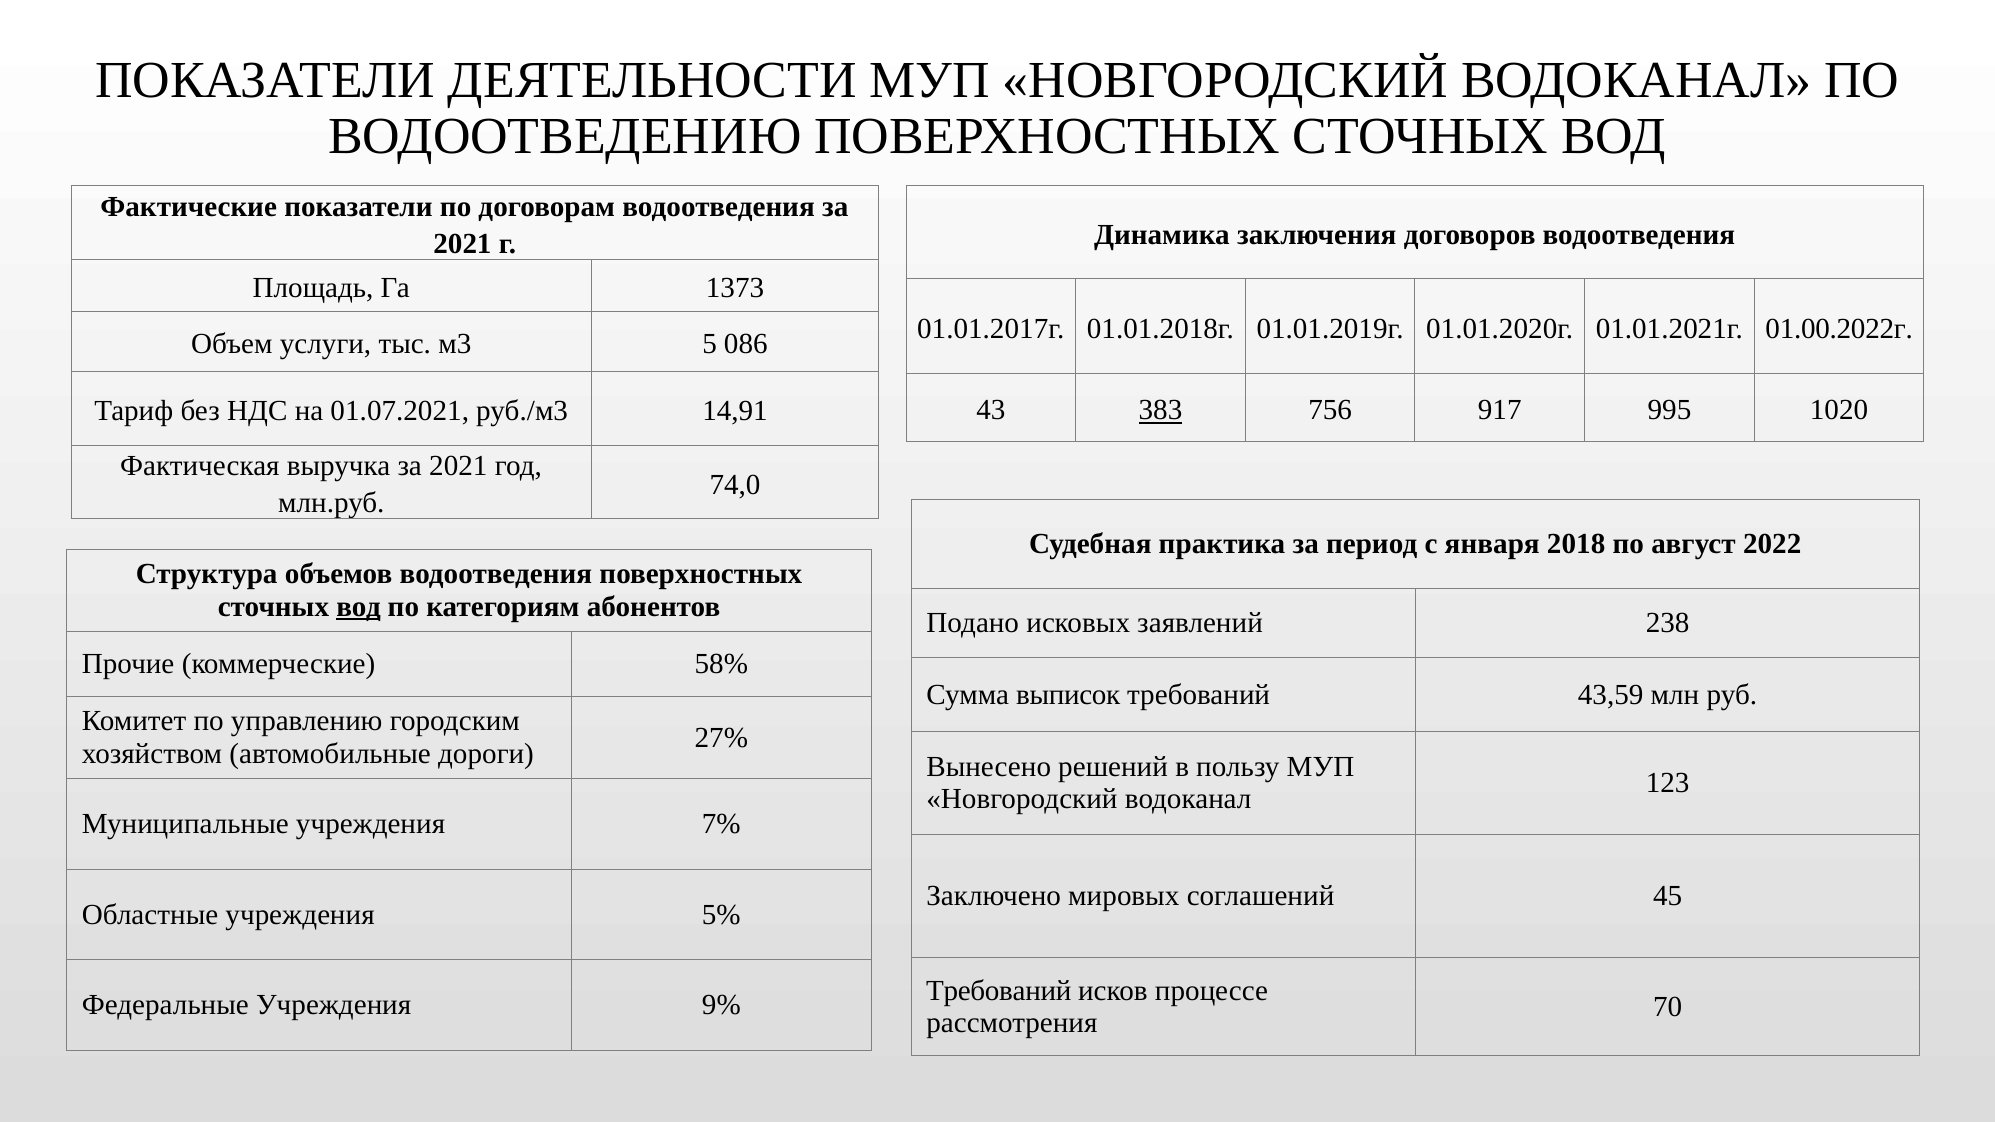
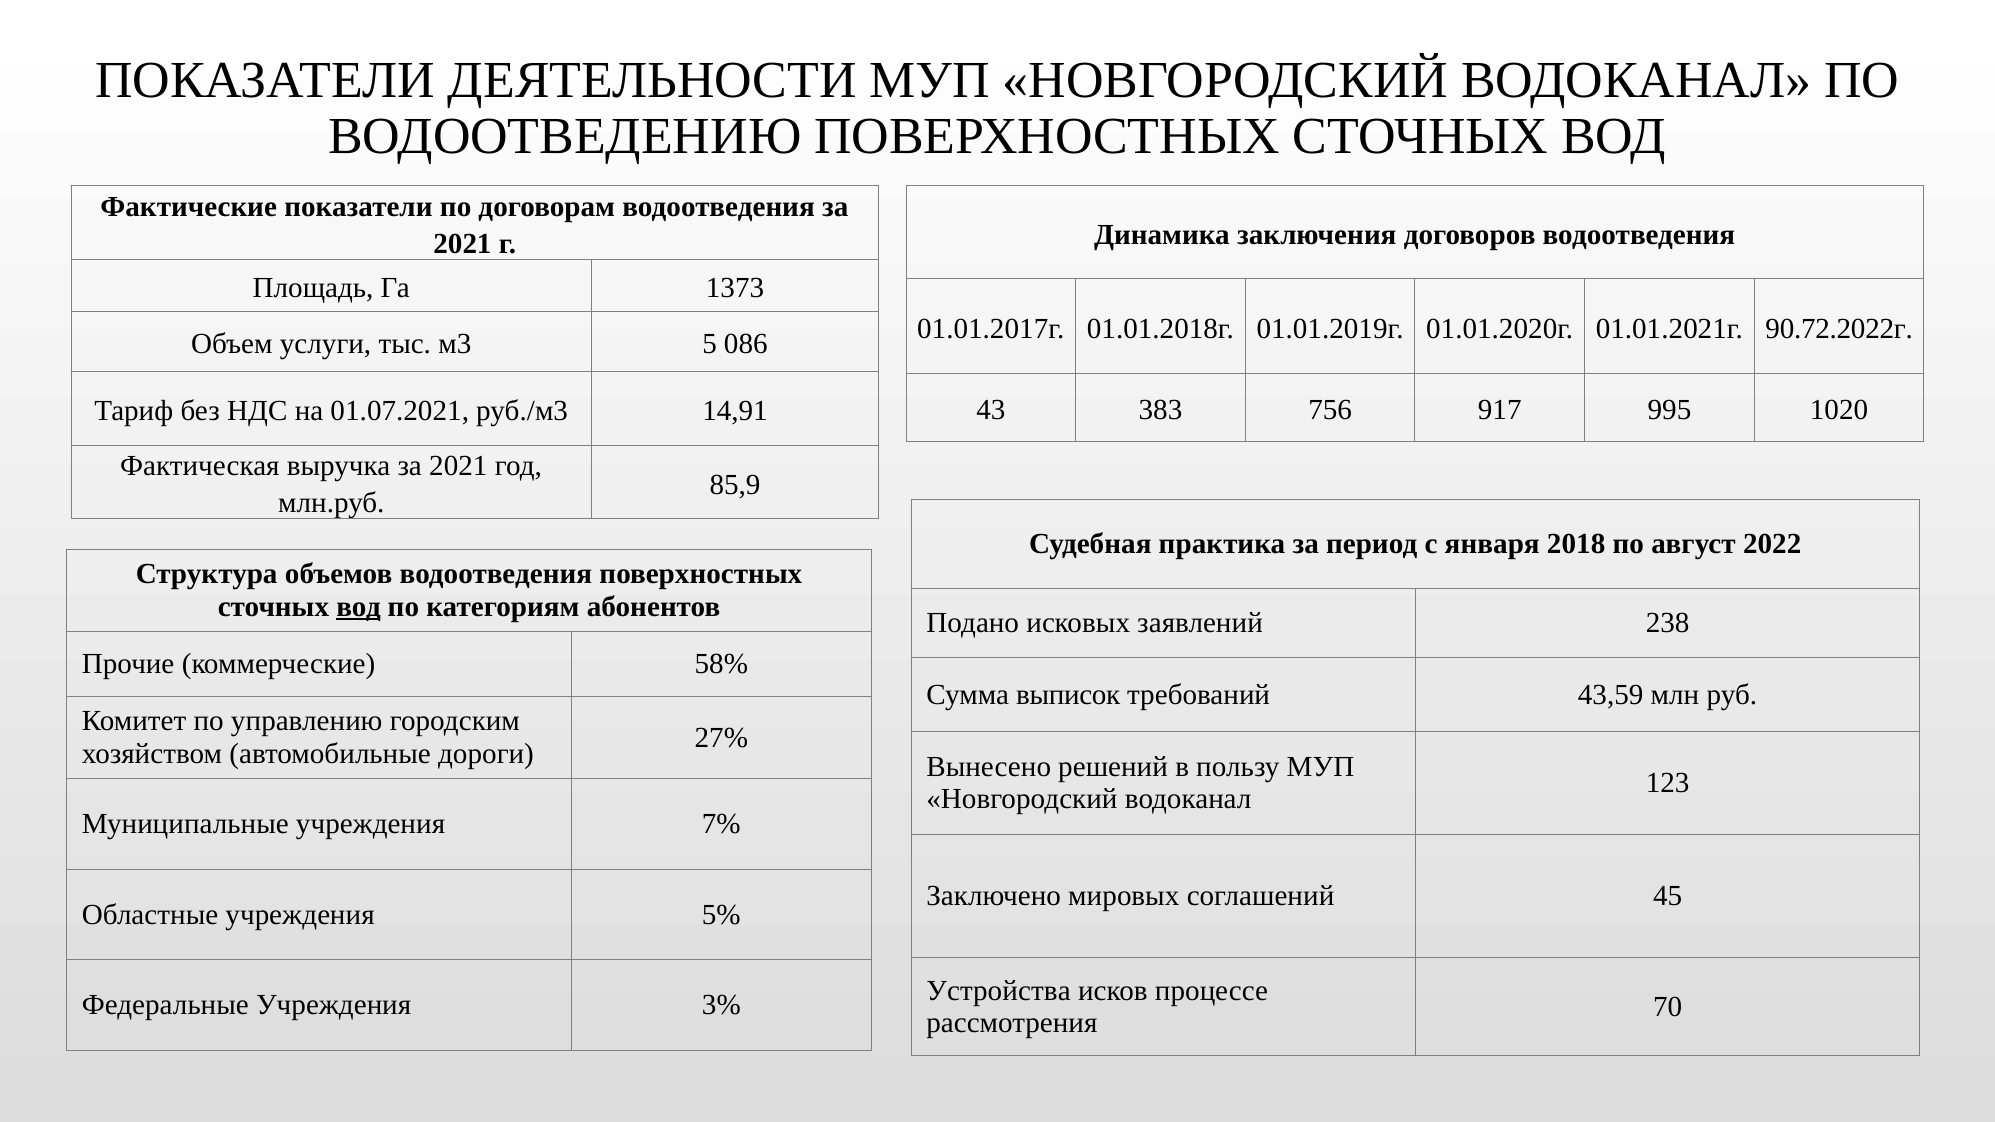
01.00.2022г: 01.00.2022г -> 90.72.2022г
383 underline: present -> none
74,0: 74,0 -> 85,9
Требований at (999, 991): Требований -> Устройства
9%: 9% -> 3%
